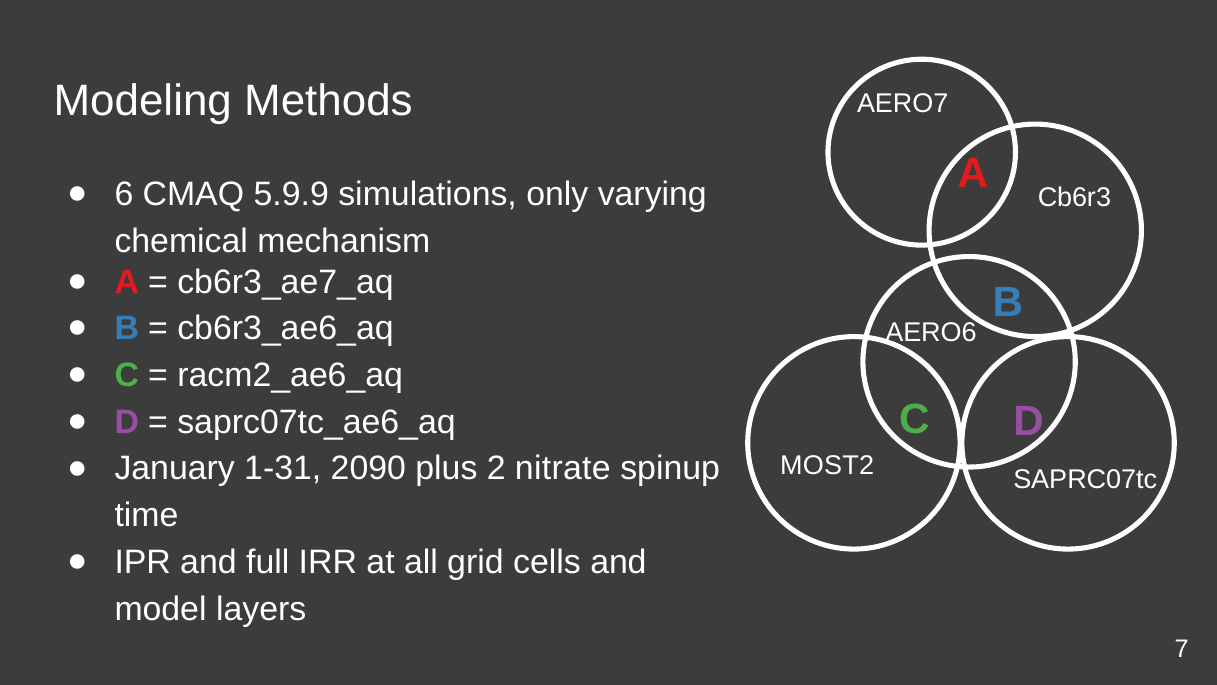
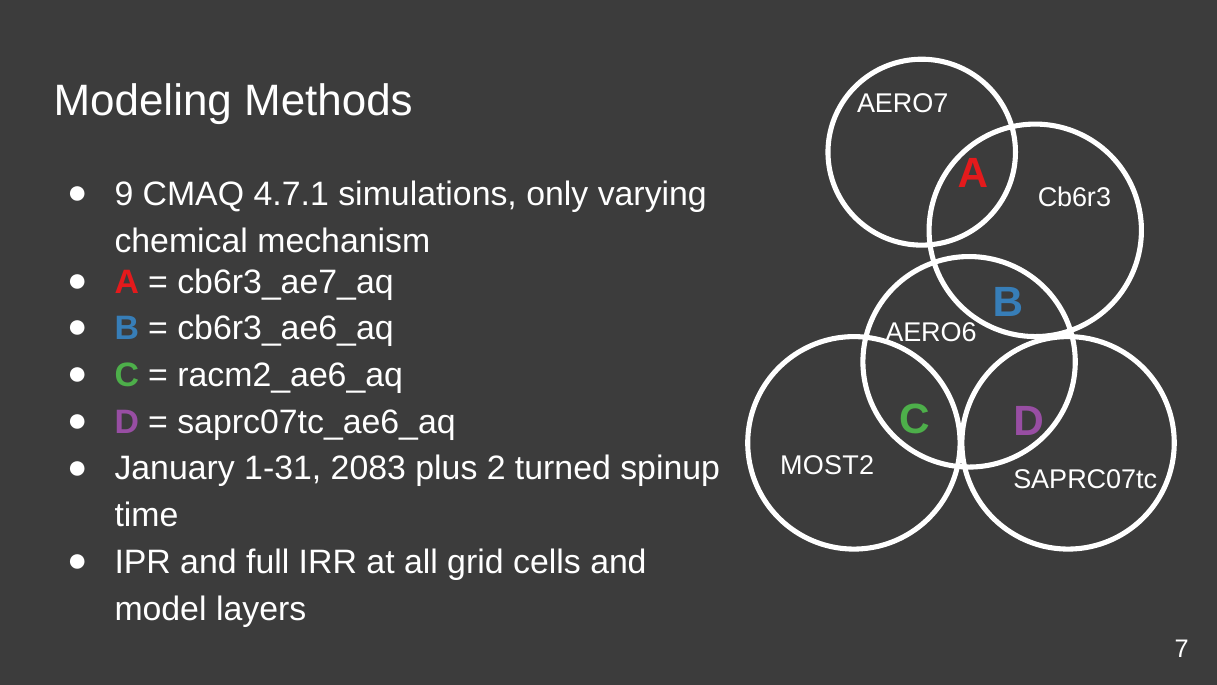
6: 6 -> 9
5.9.9: 5.9.9 -> 4.7.1
2090: 2090 -> 2083
nitrate: nitrate -> turned
